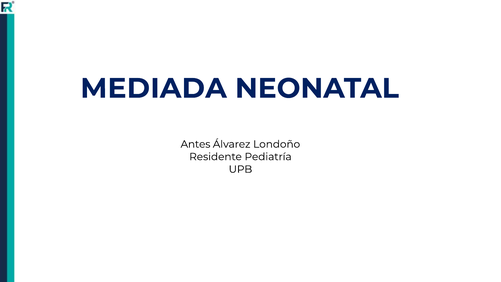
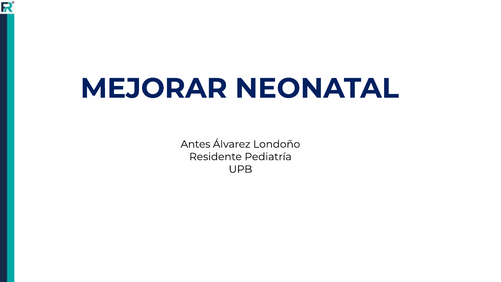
MEDIADA: MEDIADA -> MEJORAR
